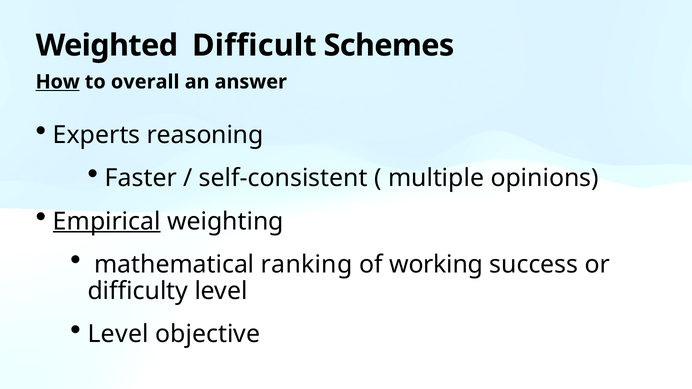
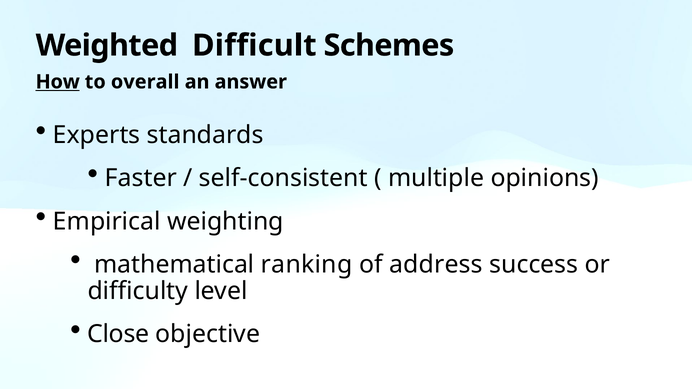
reasoning: reasoning -> standards
Empirical underline: present -> none
working: working -> address
Level at (118, 334): Level -> Close
